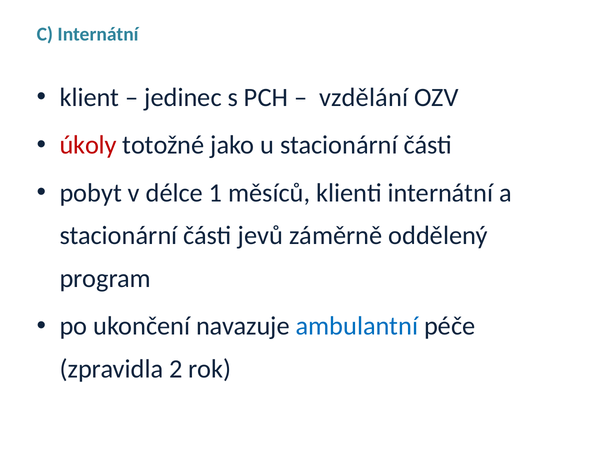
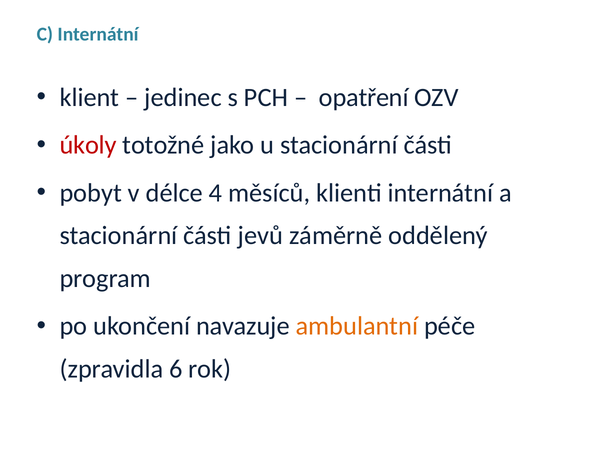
vzdělání: vzdělání -> opatření
1: 1 -> 4
ambulantní colour: blue -> orange
2: 2 -> 6
